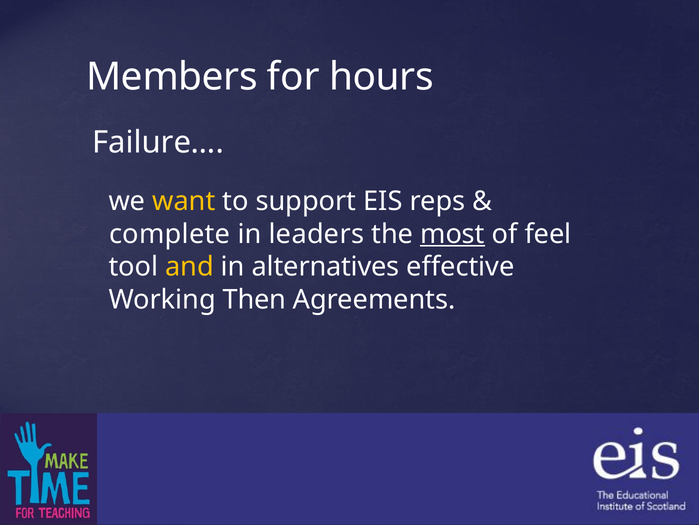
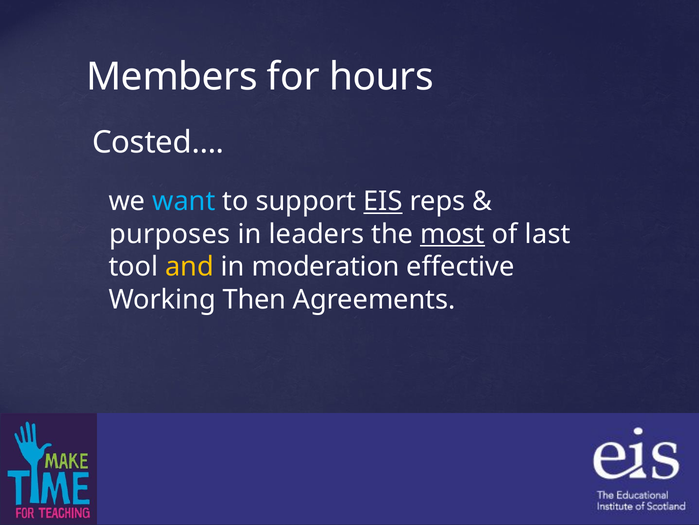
Failure…: Failure… -> Costed…
want colour: yellow -> light blue
EIS underline: none -> present
complete: complete -> purposes
feel: feel -> last
alternatives: alternatives -> moderation
